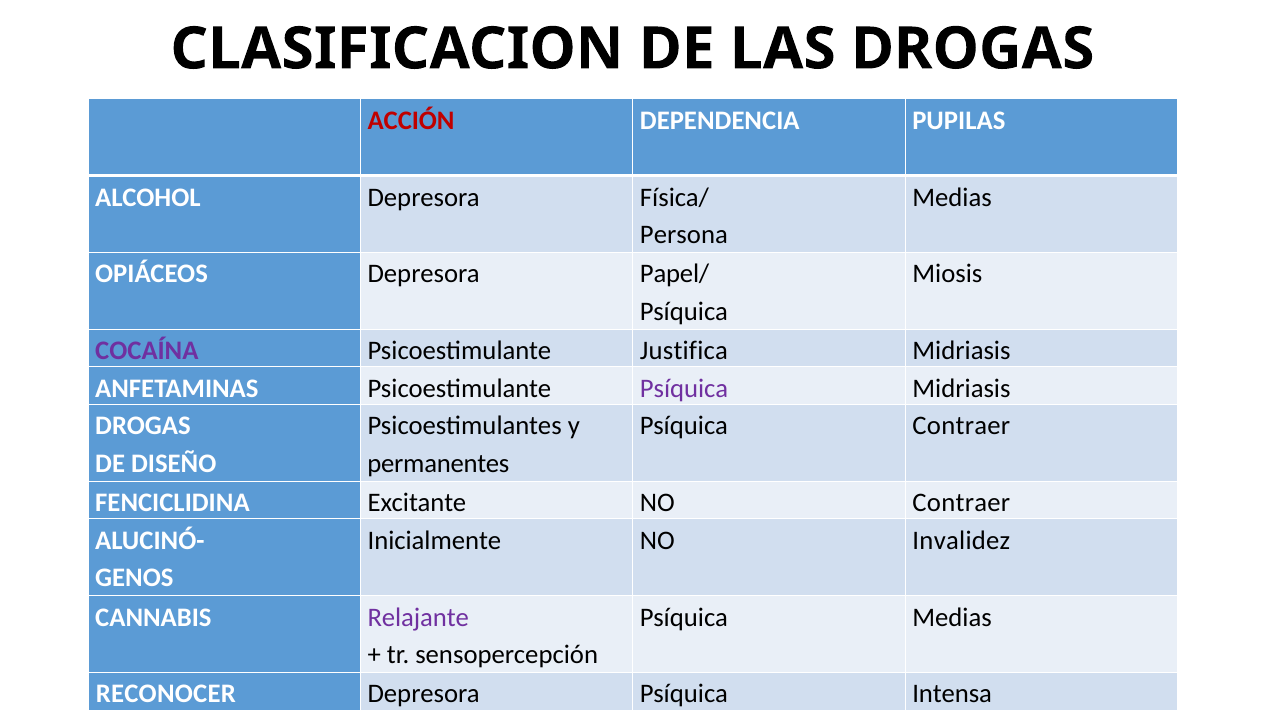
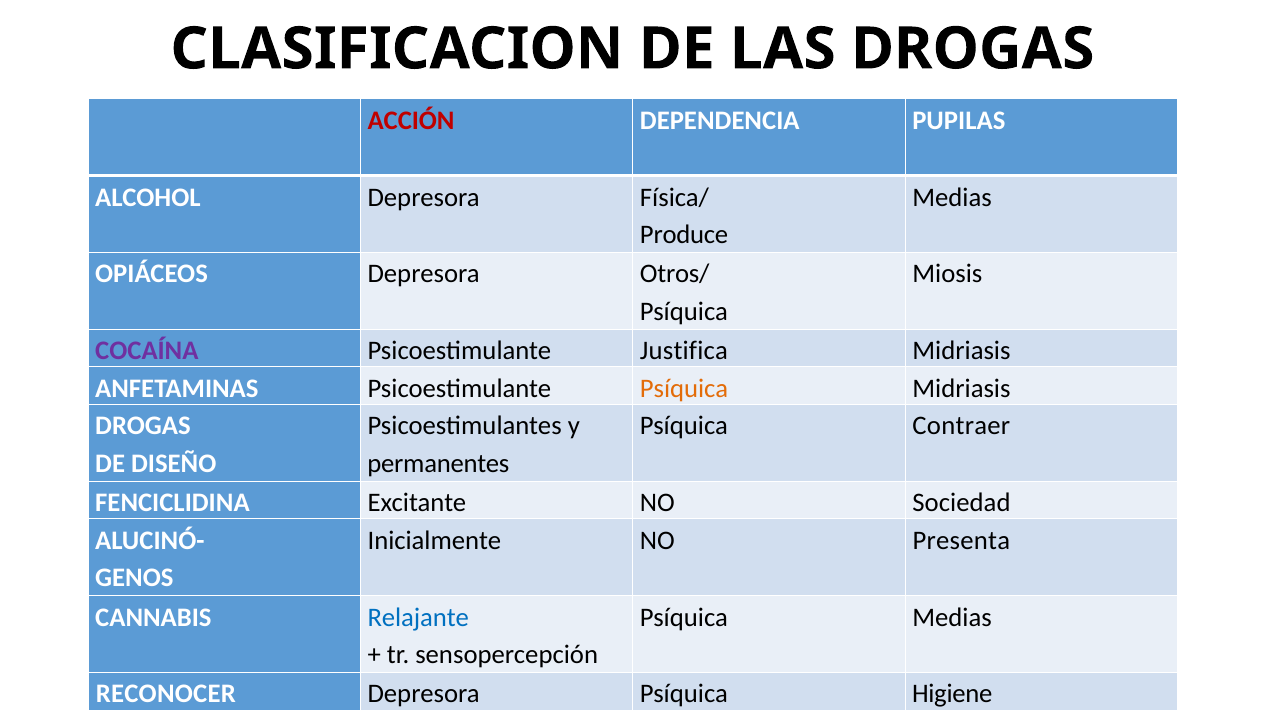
Persona: Persona -> Produce
Papel/: Papel/ -> Otros/
Psíquica at (684, 388) colour: purple -> orange
NO Contraer: Contraer -> Sociedad
Invalidez: Invalidez -> Presenta
Relajante colour: purple -> blue
Intensa: Intensa -> Higiene
